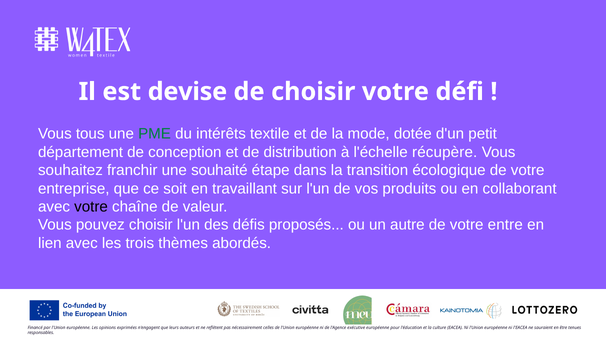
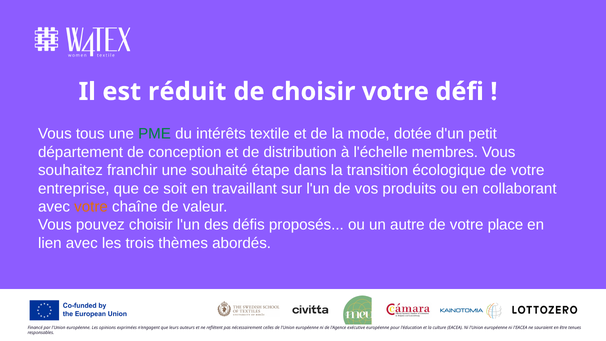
devise: devise -> réduit
récupère: récupère -> membres
votre at (91, 207) colour: black -> orange
entre: entre -> place
